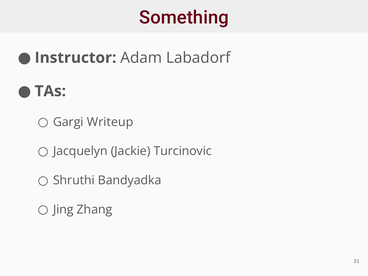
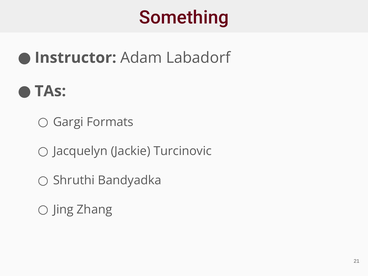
Writeup: Writeup -> Formats
